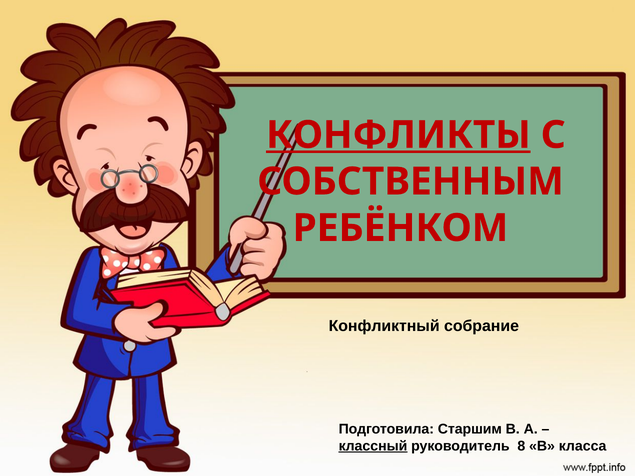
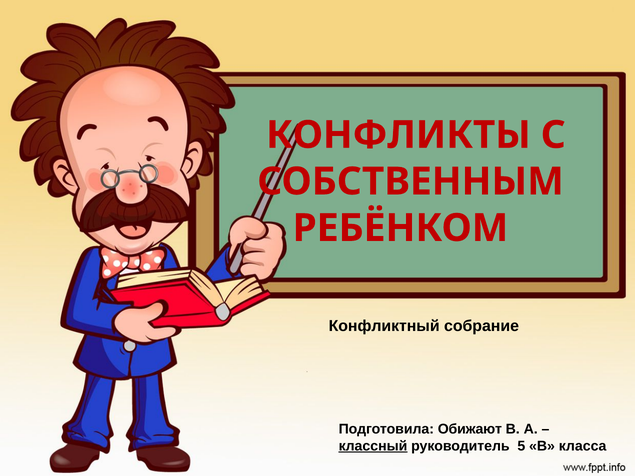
КОНФЛИКТЫ underline: present -> none
Старшим: Старшим -> Обижают
8: 8 -> 5
